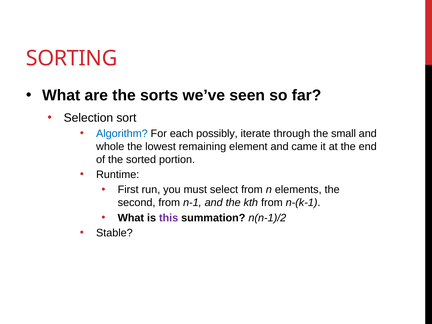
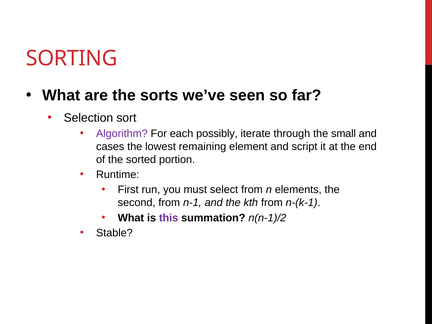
Algorithm colour: blue -> purple
whole: whole -> cases
came: came -> script
